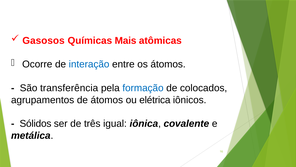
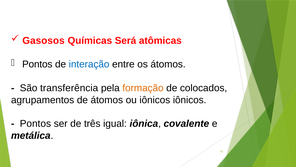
Mais: Mais -> Será
Ocorre at (37, 64): Ocorre -> Pontos
formação colour: blue -> orange
ou elétrica: elétrica -> iônicos
Sólidos at (36, 123): Sólidos -> Pontos
